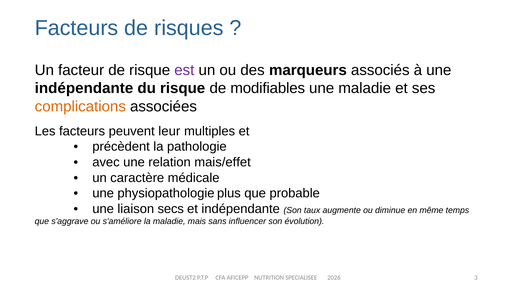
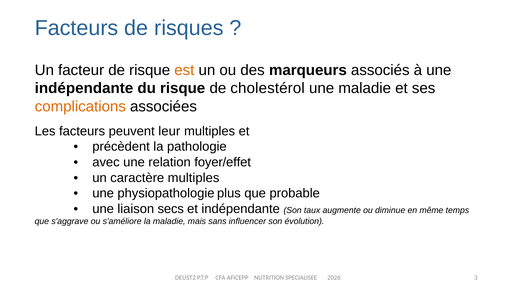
est colour: purple -> orange
modifiables: modifiables -> cholestérol
mais/effet: mais/effet -> foyer/effet
caractère médicale: médicale -> multiples
